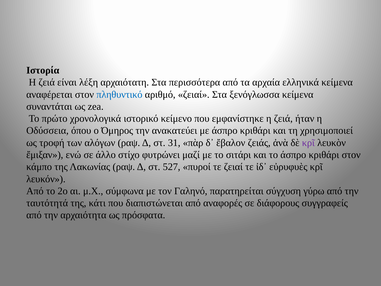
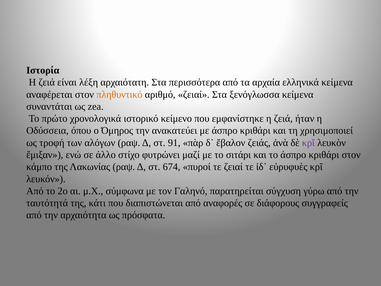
πληθυντικό colour: blue -> orange
31: 31 -> 91
527: 527 -> 674
